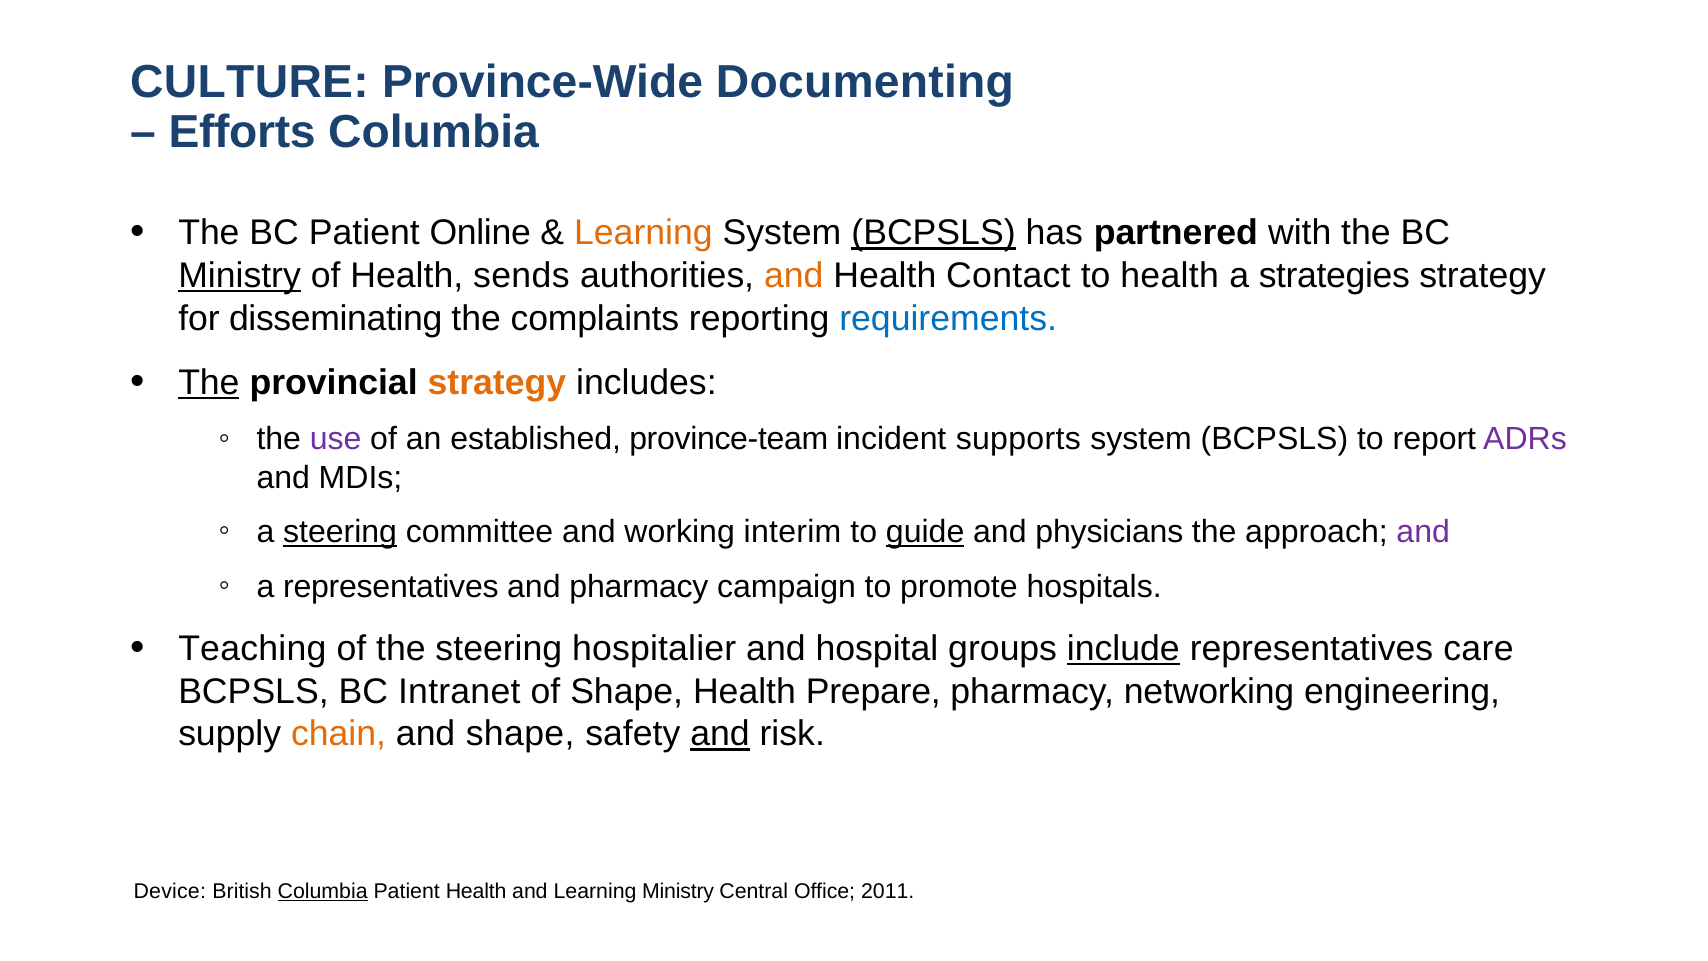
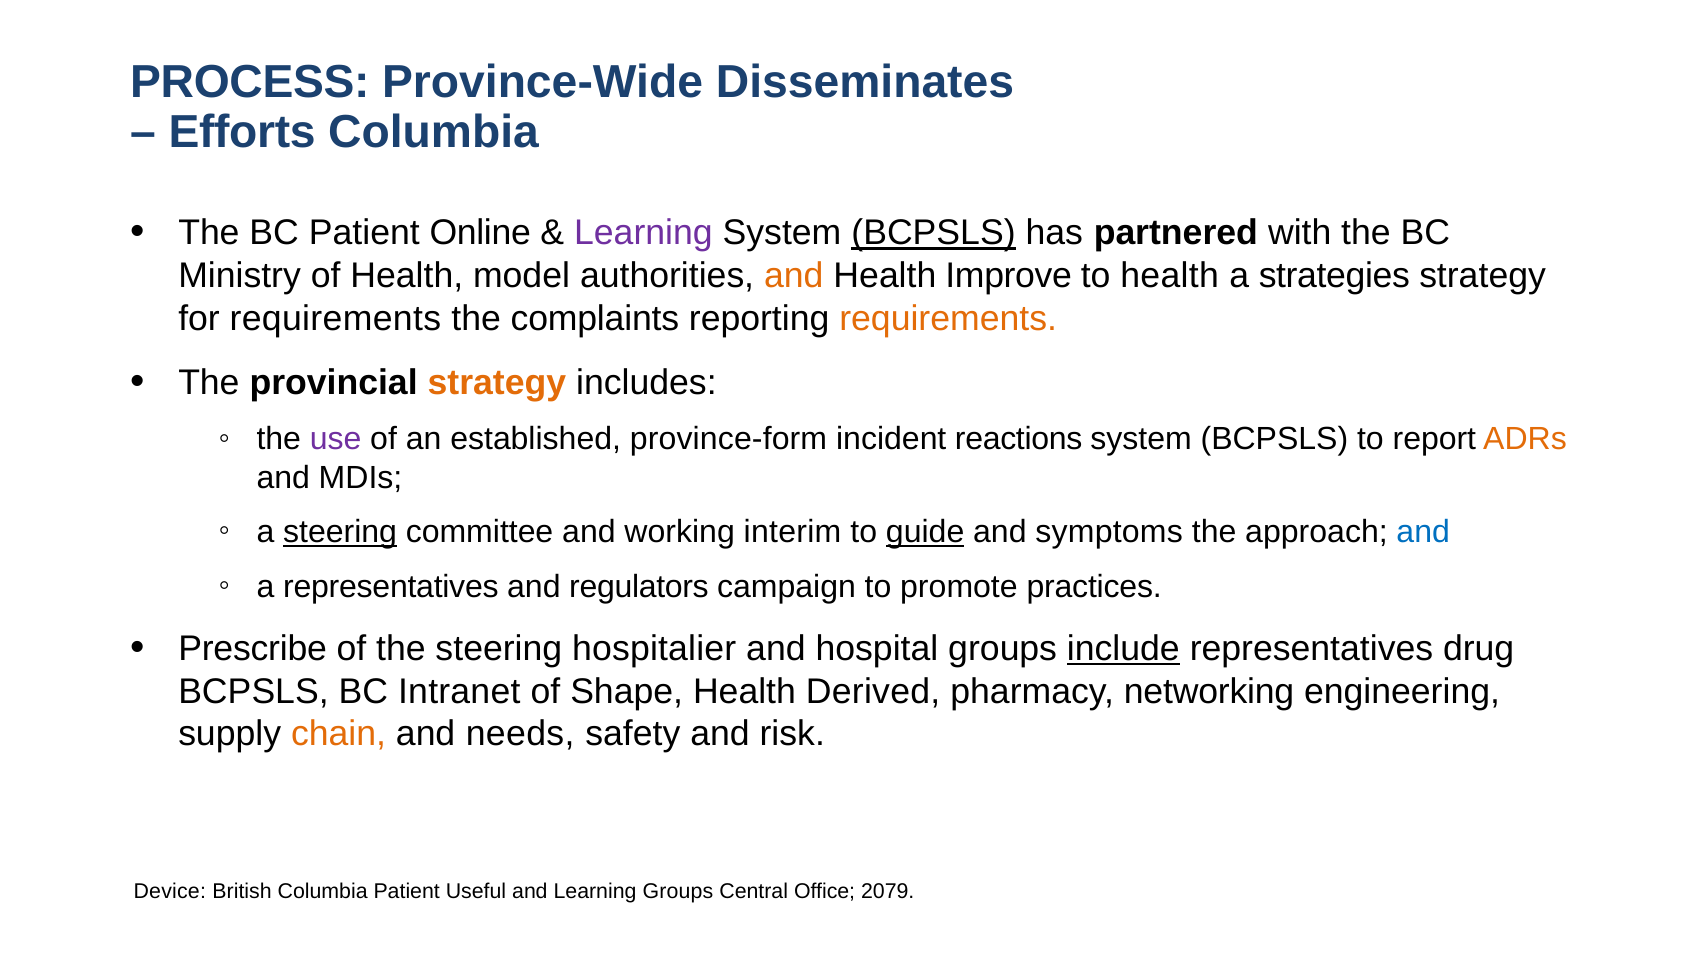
CULTURE: CULTURE -> PROCESS
Documenting: Documenting -> Disseminates
Learning at (643, 233) colour: orange -> purple
Ministry at (240, 276) underline: present -> none
sends: sends -> model
Contact: Contact -> Improve
for disseminating: disseminating -> requirements
requirements at (948, 319) colour: blue -> orange
The at (209, 383) underline: present -> none
province-team: province-team -> province-form
supports: supports -> reactions
ADRs colour: purple -> orange
physicians: physicians -> symptoms
and at (1423, 532) colour: purple -> blue
and pharmacy: pharmacy -> regulators
hospitals: hospitals -> practices
Teaching: Teaching -> Prescribe
care: care -> drug
Prepare: Prepare -> Derived
and shape: shape -> needs
and at (720, 734) underline: present -> none
Columbia at (323, 891) underline: present -> none
Patient Health: Health -> Useful
Learning Ministry: Ministry -> Groups
2011: 2011 -> 2079
